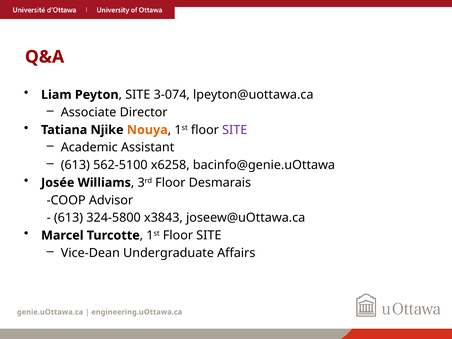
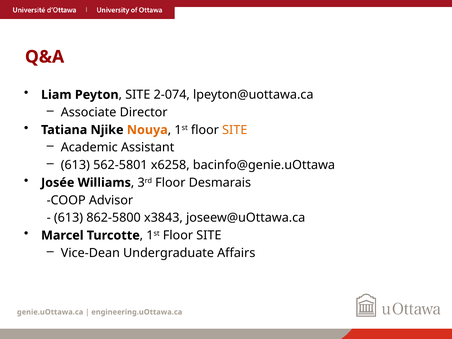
3-074: 3-074 -> 2-074
SITE at (235, 130) colour: purple -> orange
562-5100: 562-5100 -> 562-5801
324-5800: 324-5800 -> 862-5800
